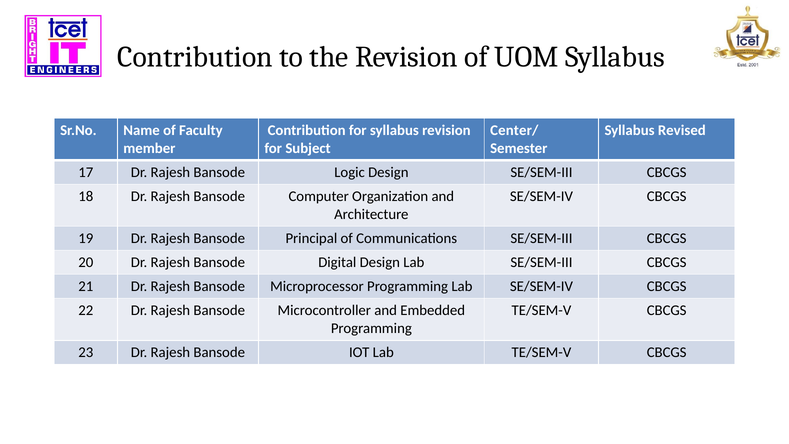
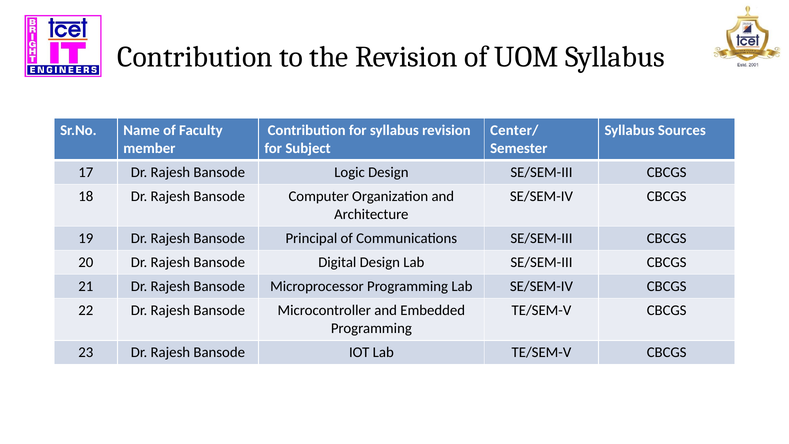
Revised: Revised -> Sources
